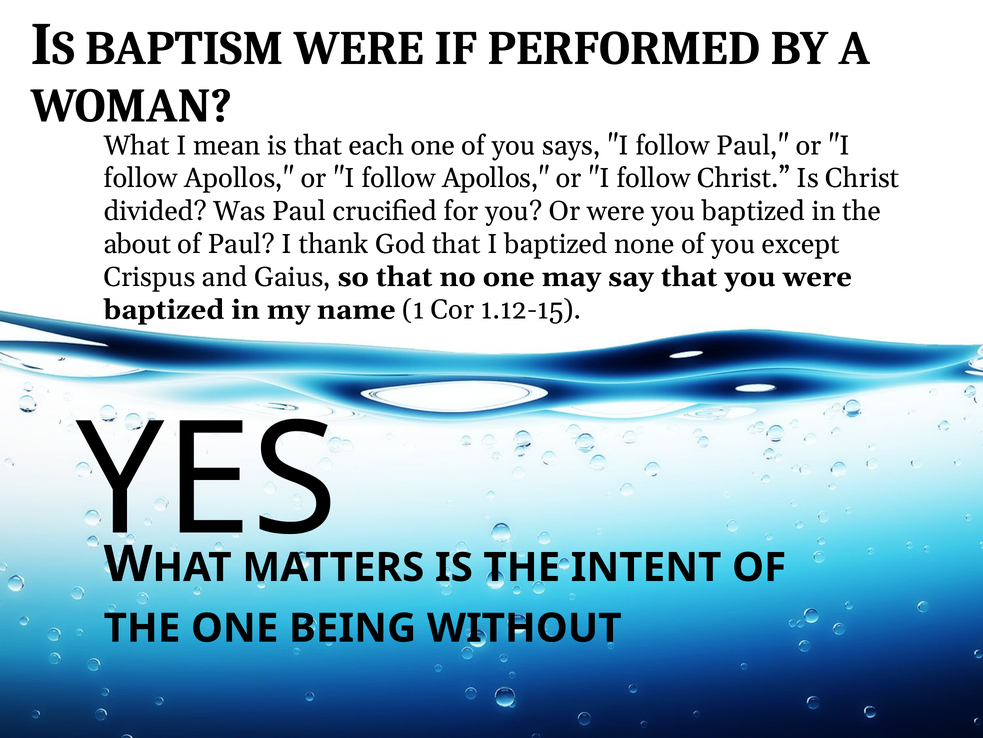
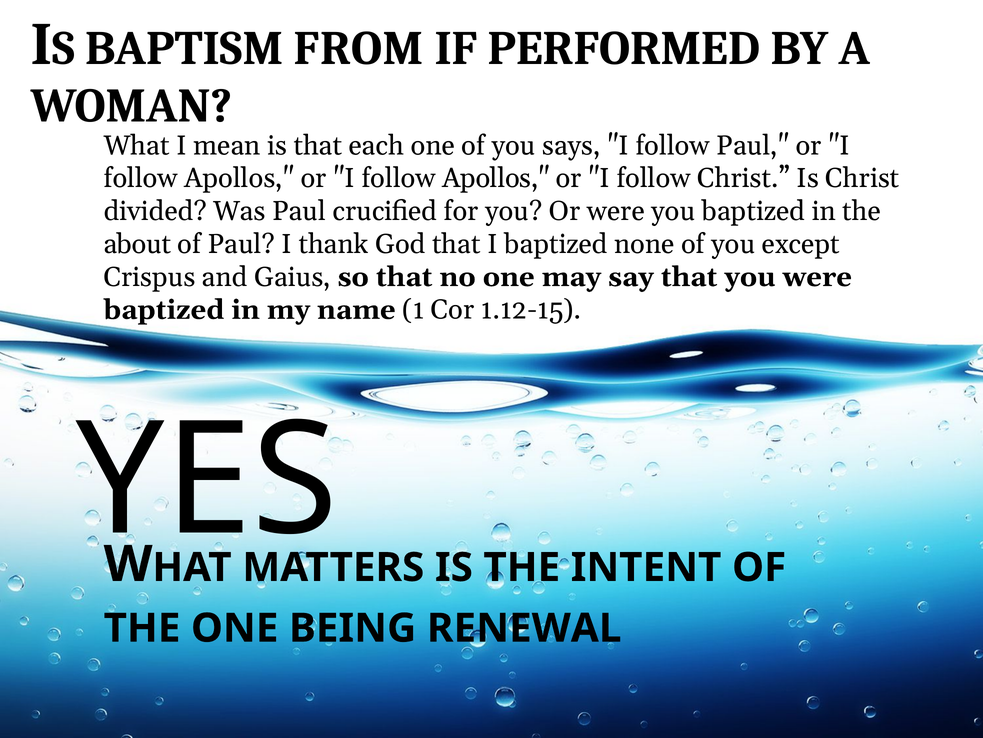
BAPTISM WERE: WERE -> FROM
WITHOUT: WITHOUT -> RENEWAL
